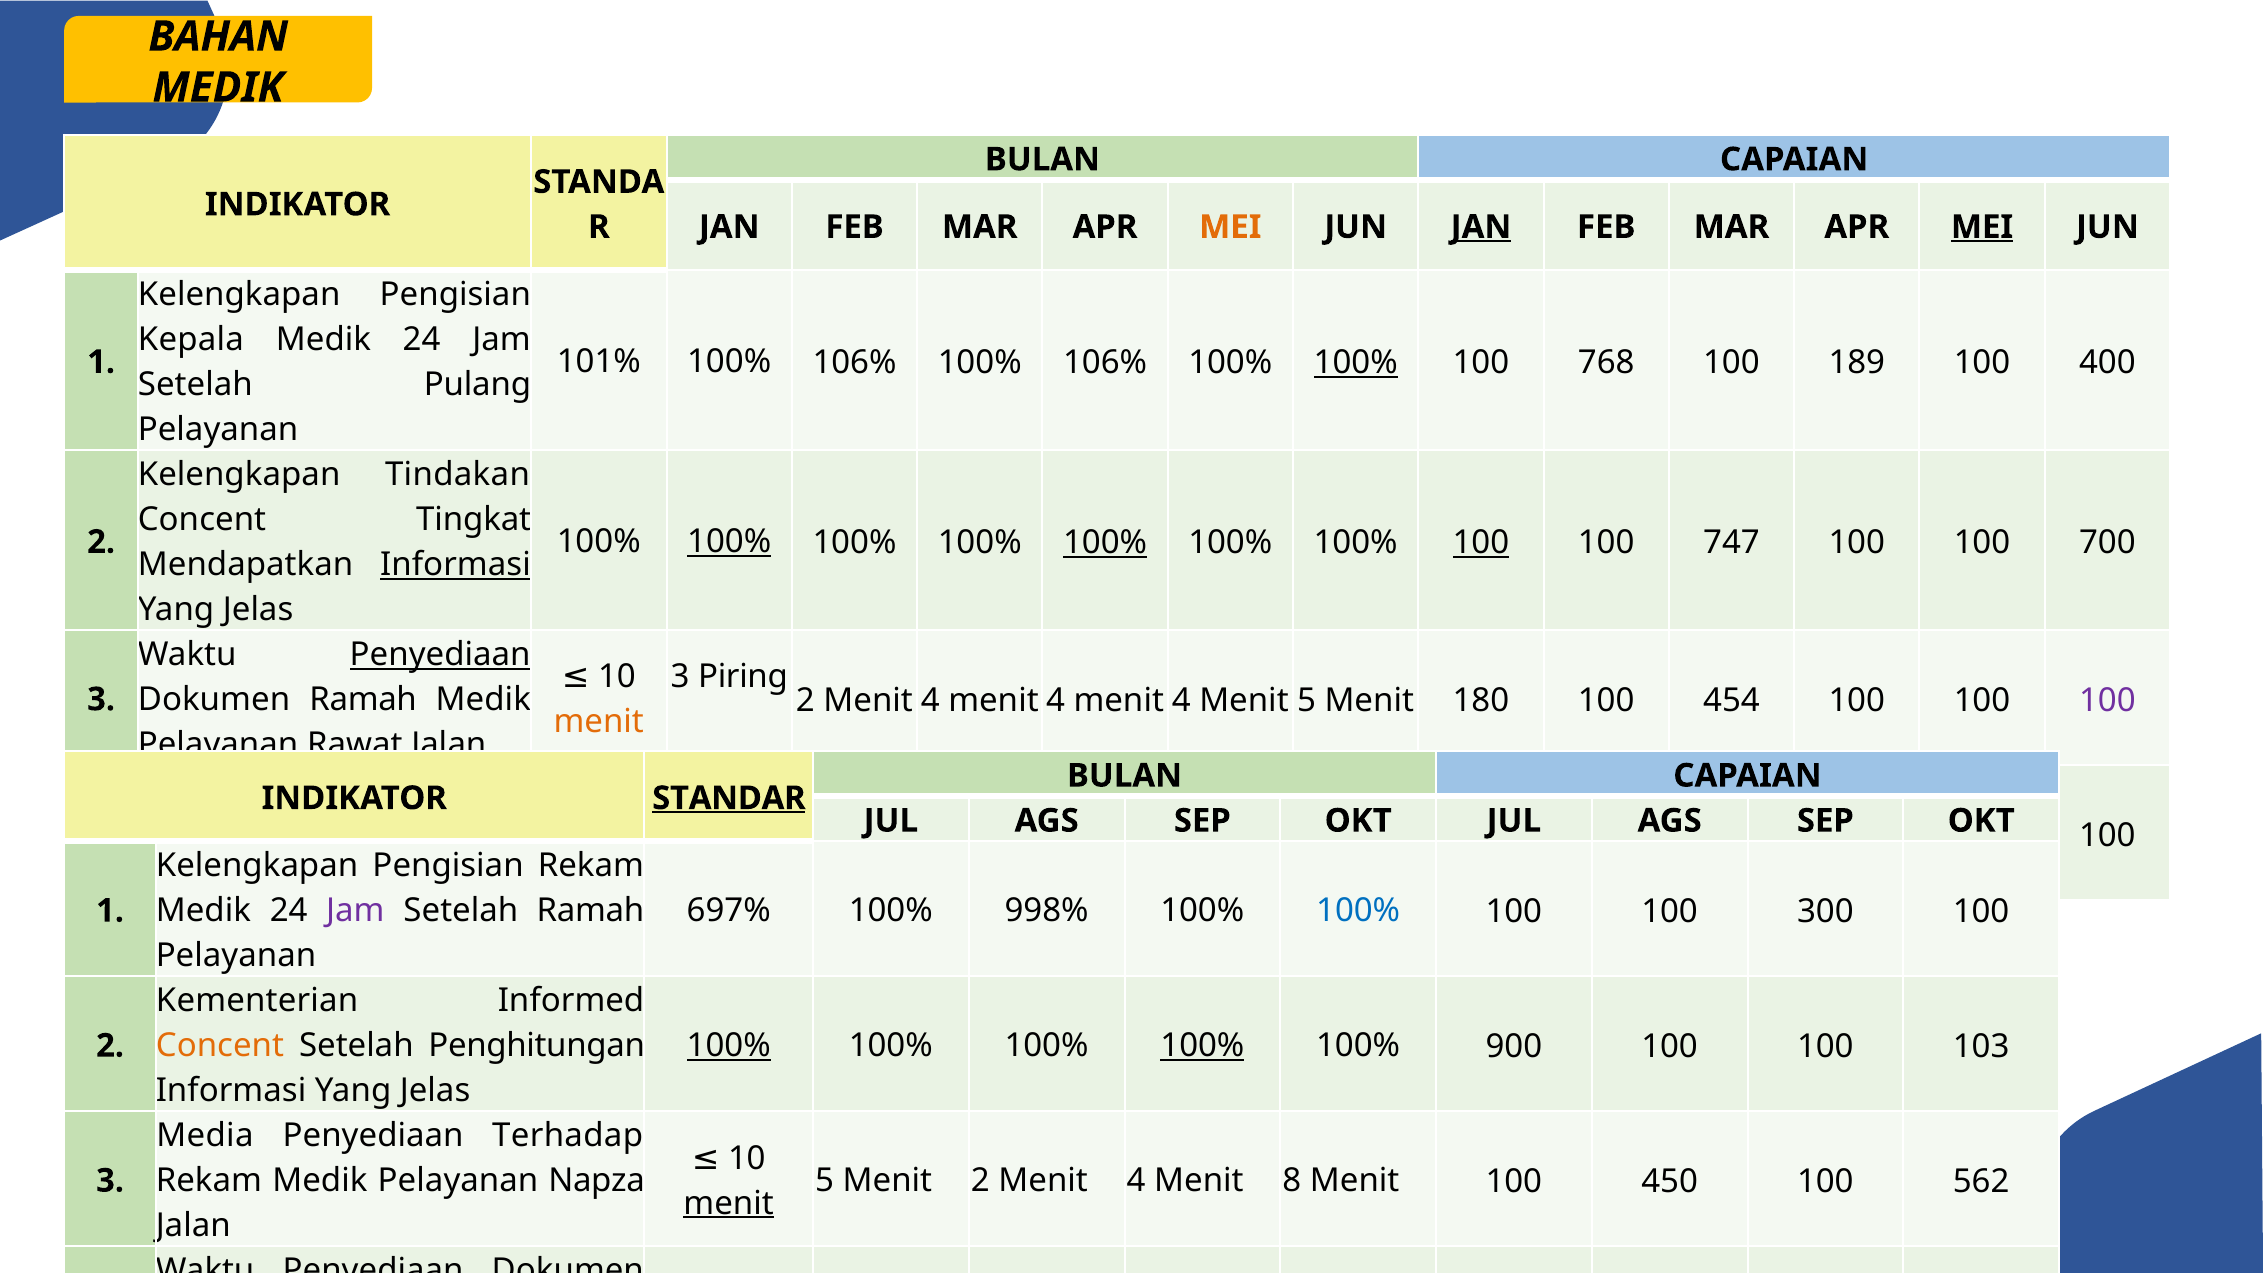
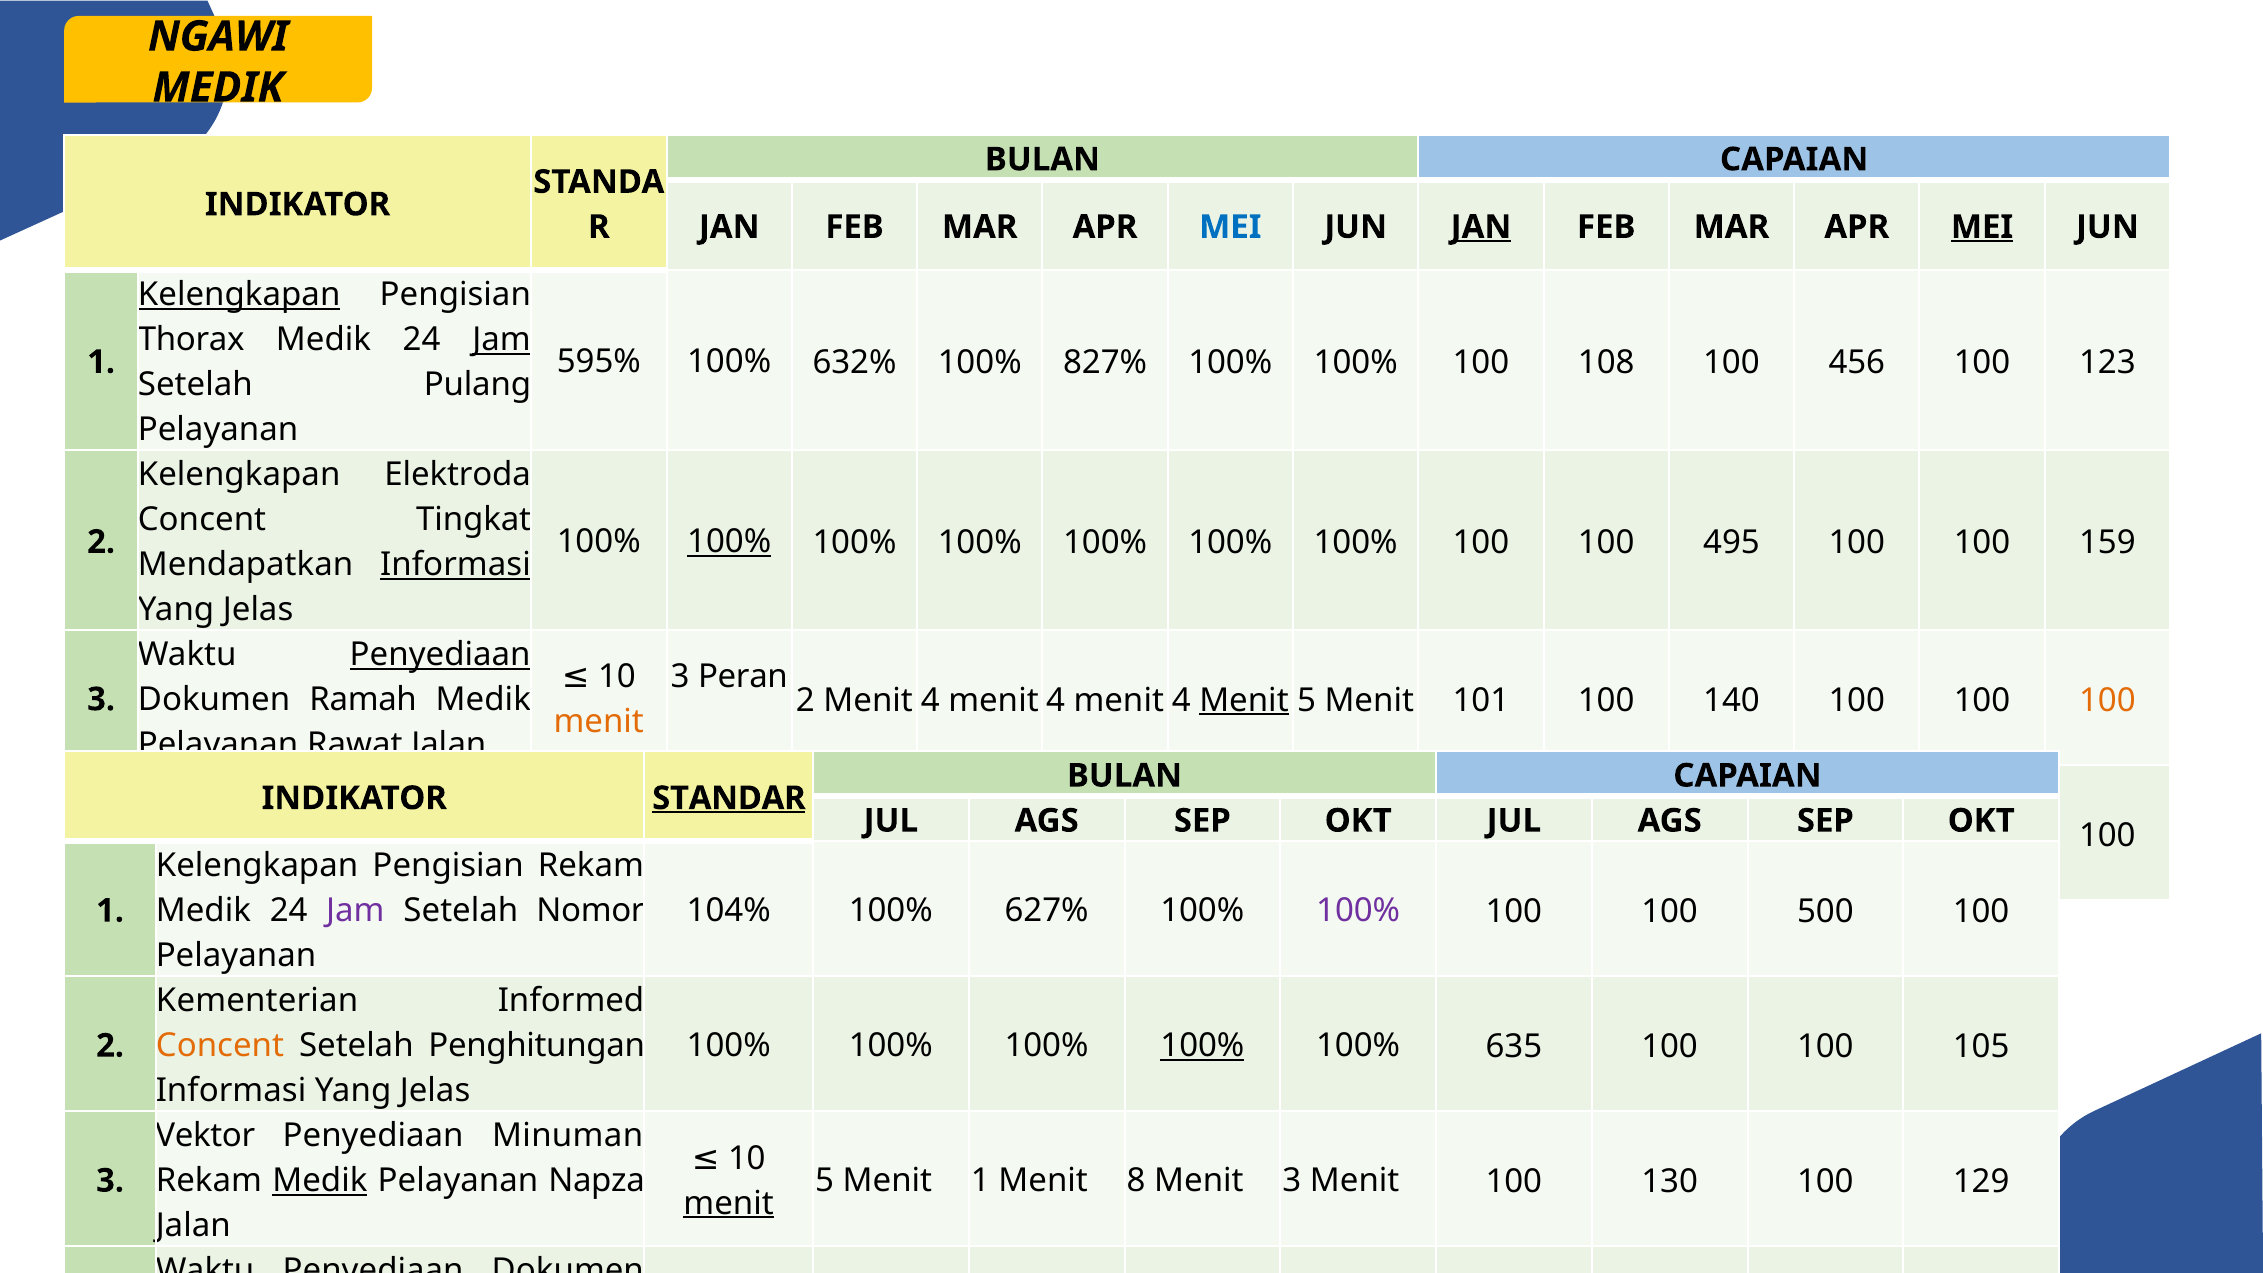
BAHAN: BAHAN -> NGAWI
MEI at (1230, 227) colour: orange -> blue
Kelengkapan at (239, 294) underline: none -> present
Kepala: Kepala -> Thorax
Jam at (502, 339) underline: none -> present
101%: 101% -> 595%
106% at (855, 363): 106% -> 632%
106% at (1105, 363): 106% -> 827%
100% at (1356, 363) underline: present -> none
768: 768 -> 108
189: 189 -> 456
400: 400 -> 123
Tindakan: Tindakan -> Elektroda
100% at (1105, 543) underline: present -> none
100 at (1481, 543) underline: present -> none
747: 747 -> 495
700: 700 -> 159
Piring: Piring -> Peran
Menit at (1244, 700) underline: none -> present
180: 180 -> 101
454: 454 -> 140
100 at (2107, 700) colour: purple -> orange
Setelah Ramah: Ramah -> Nomor
697%: 697% -> 104%
998%: 998% -> 627%
100% at (1358, 911) colour: blue -> purple
300: 300 -> 500
100% at (729, 1046) underline: present -> none
900: 900 -> 635
103: 103 -> 105
Media: Media -> Vektor
Terhadap: Terhadap -> Minuman
Medik at (320, 1181) underline: none -> present
Menit 2: 2 -> 1
4 at (1136, 1181): 4 -> 8
8 at (1292, 1181): 8 -> 3
450: 450 -> 130
562: 562 -> 129
